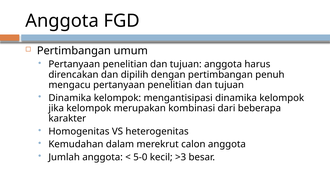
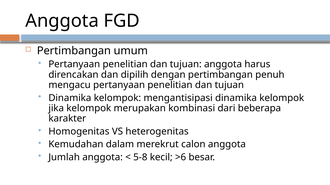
5-0: 5-0 -> 5-8
>3: >3 -> >6
